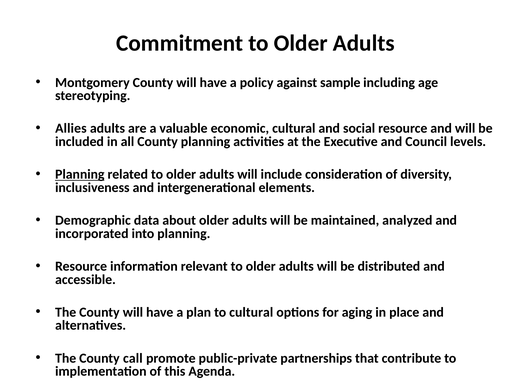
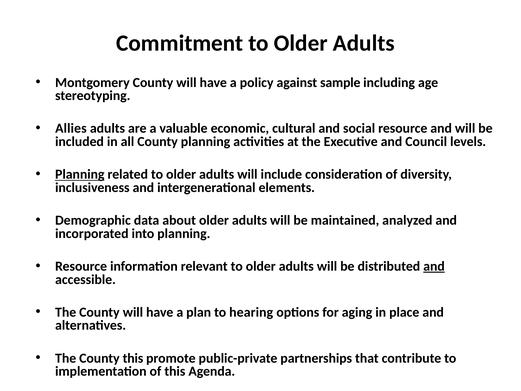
and at (434, 266) underline: none -> present
to cultural: cultural -> hearing
County call: call -> this
